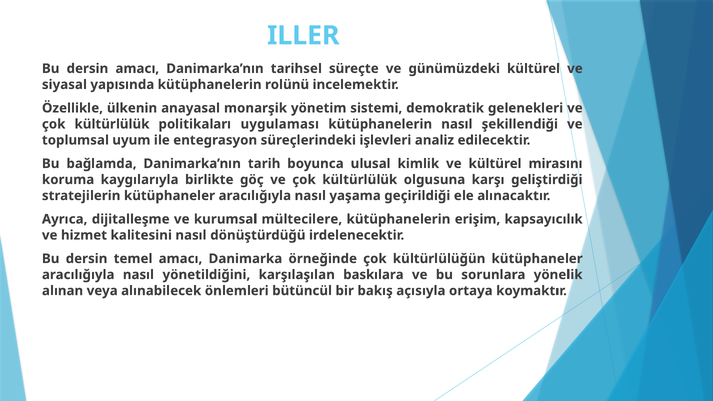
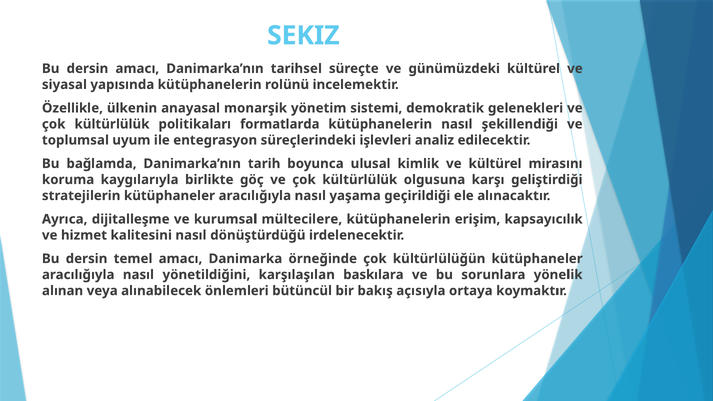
ILLER: ILLER -> SEKIZ
uygulaması: uygulaması -> formatlarda
